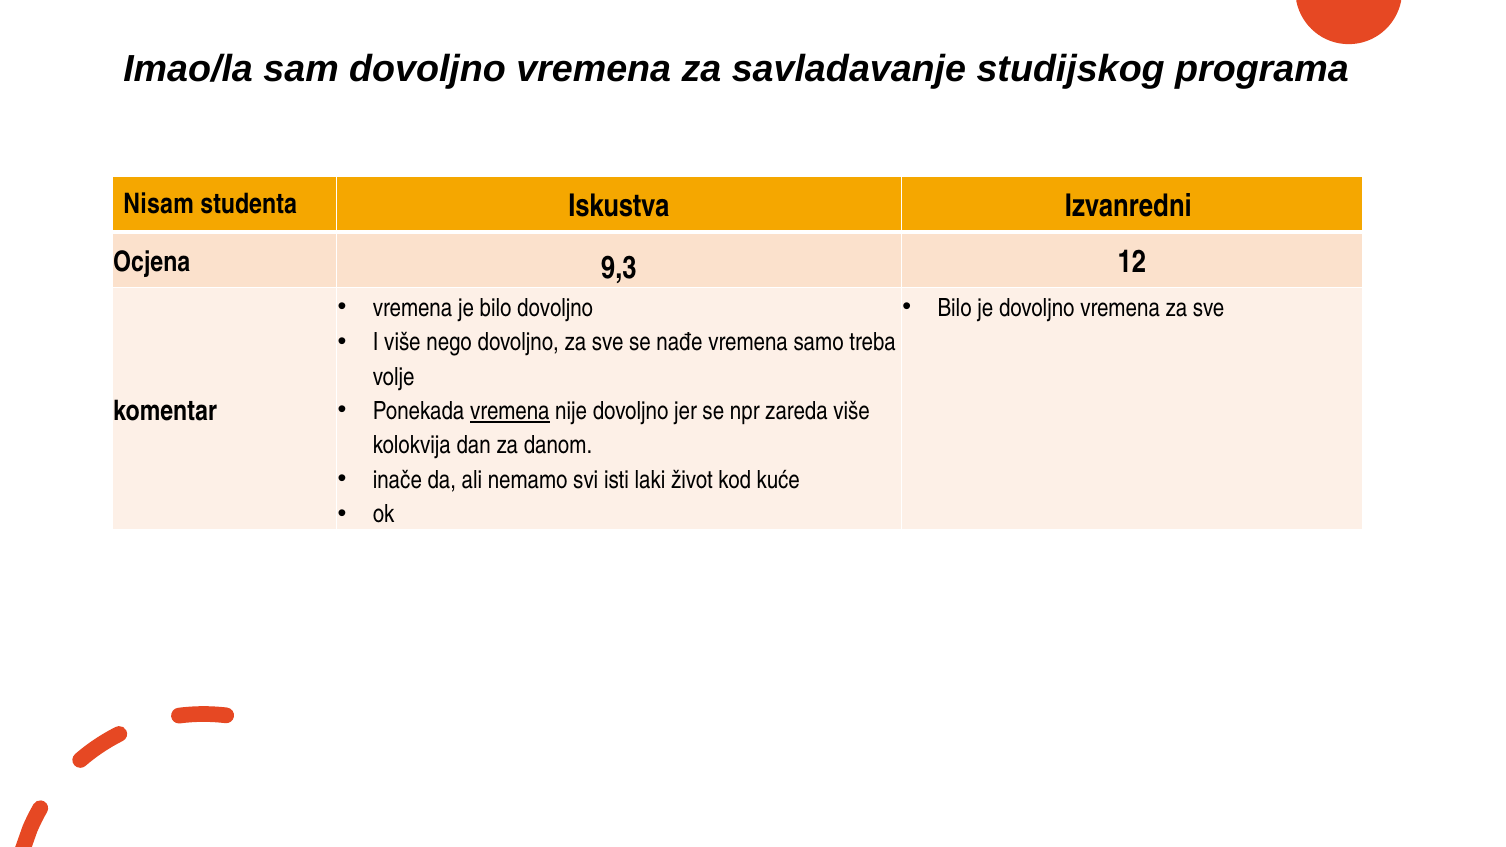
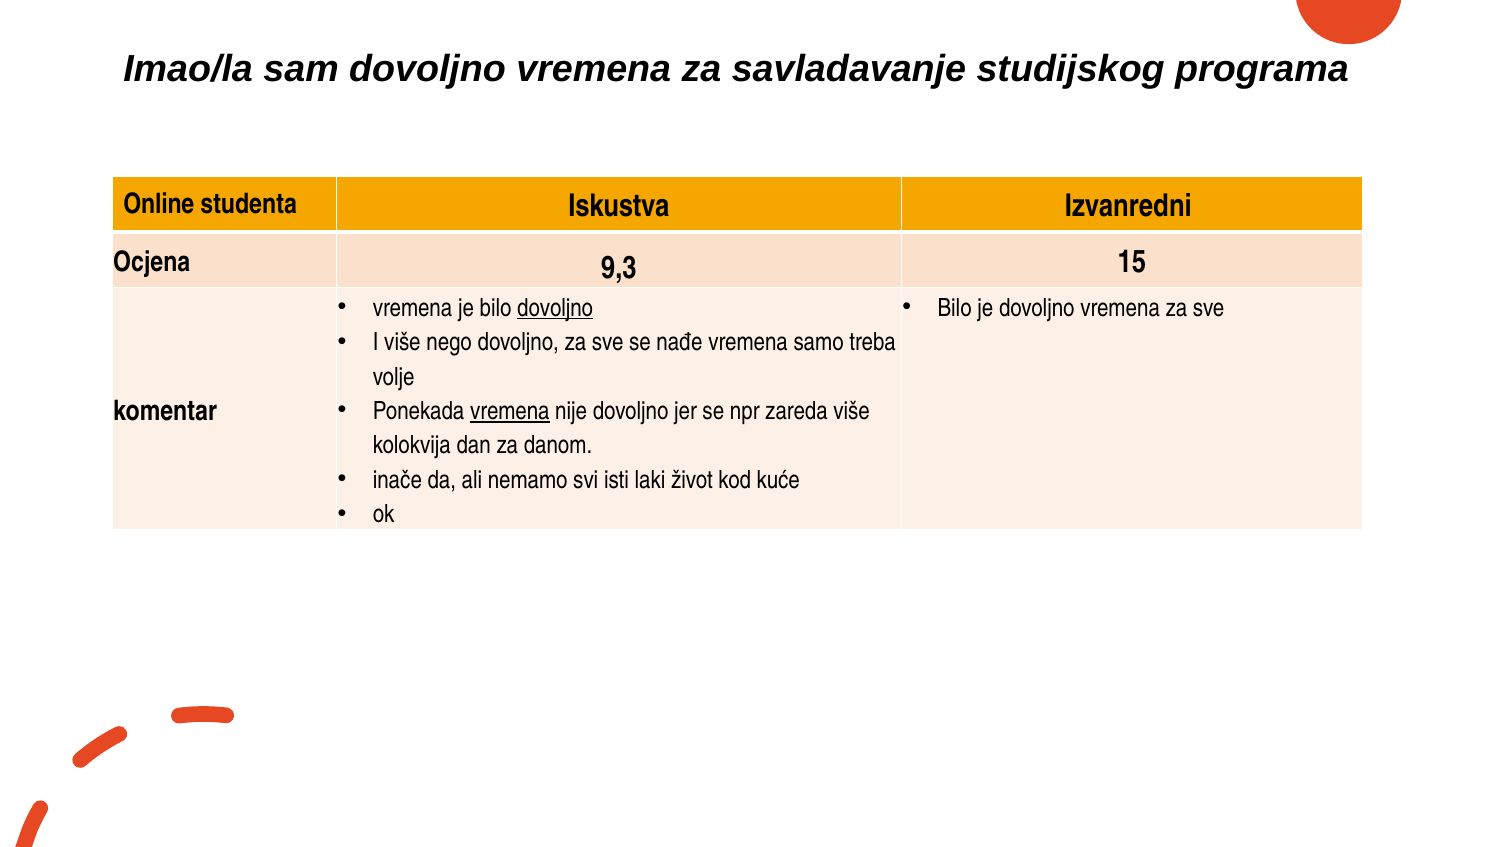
Nisam: Nisam -> Online
12: 12 -> 15
dovoljno at (555, 308) underline: none -> present
